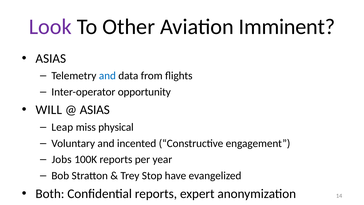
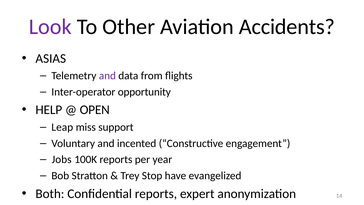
Imminent: Imminent -> Accidents
and at (107, 76) colour: blue -> purple
WILL: WILL -> HELP
ASIAS at (95, 110): ASIAS -> OPEN
physical: physical -> support
